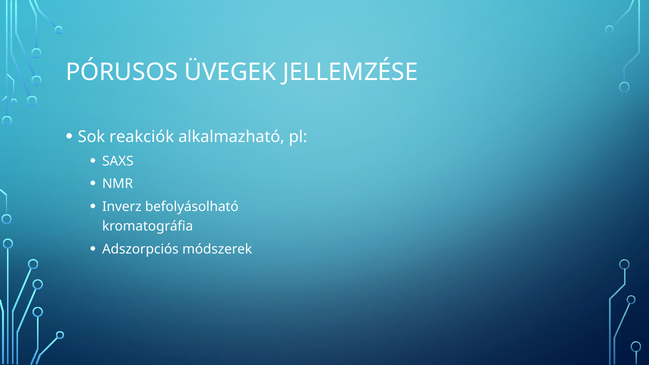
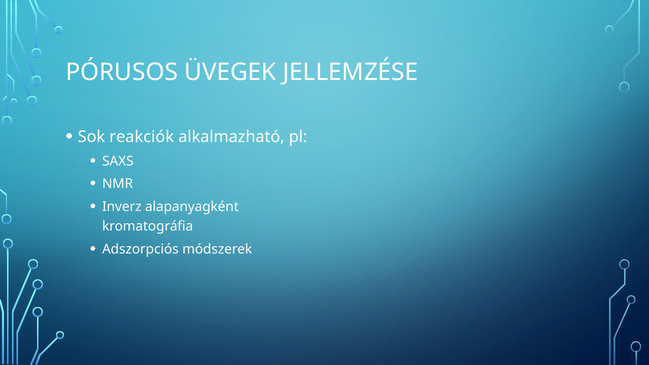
befolyásolható: befolyásolható -> alapanyagként
